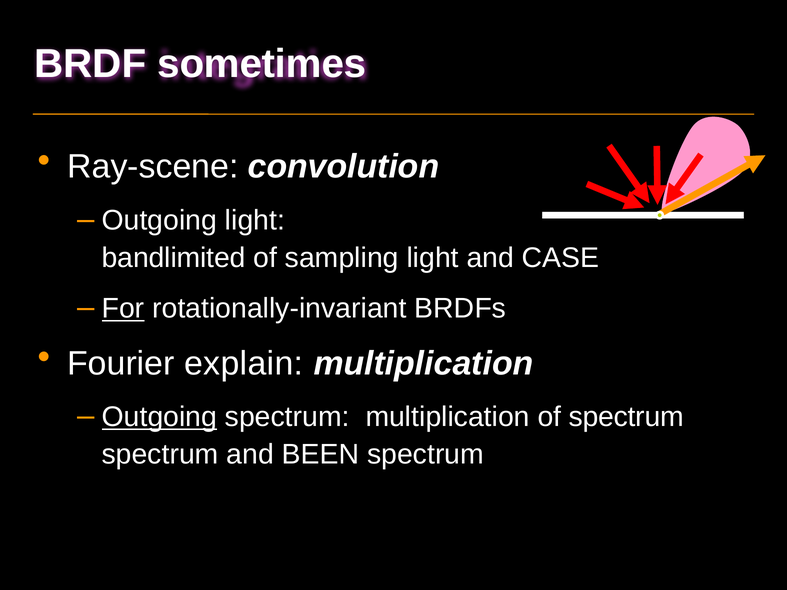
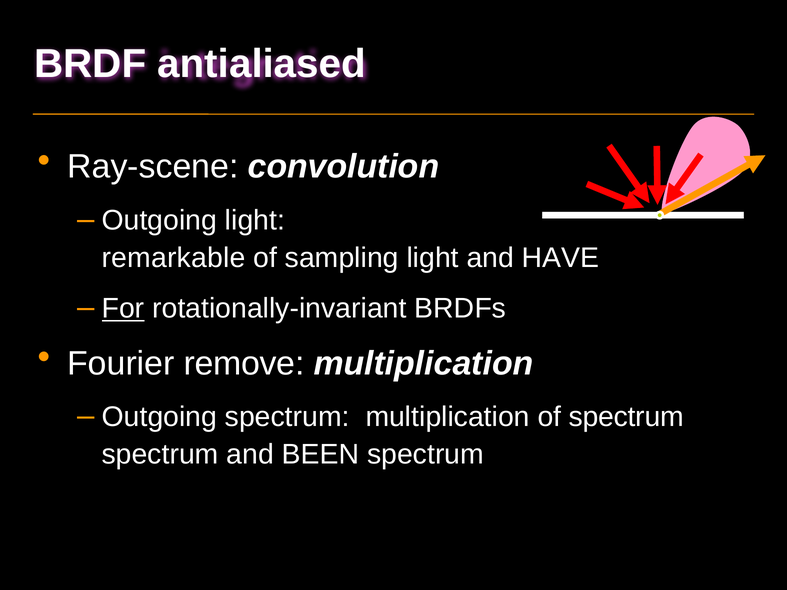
sometimes: sometimes -> antialiased
bandlimited: bandlimited -> remarkable
CASE: CASE -> HAVE
explain: explain -> remove
Outgoing at (159, 417) underline: present -> none
